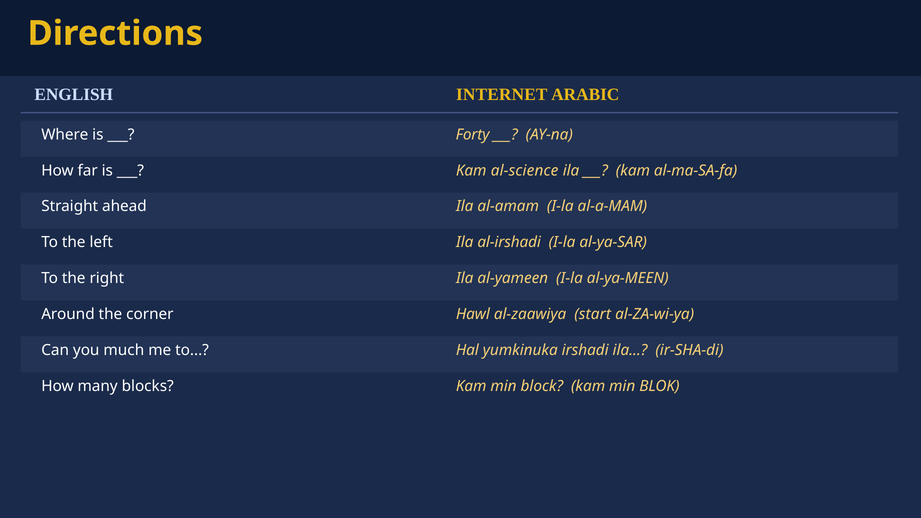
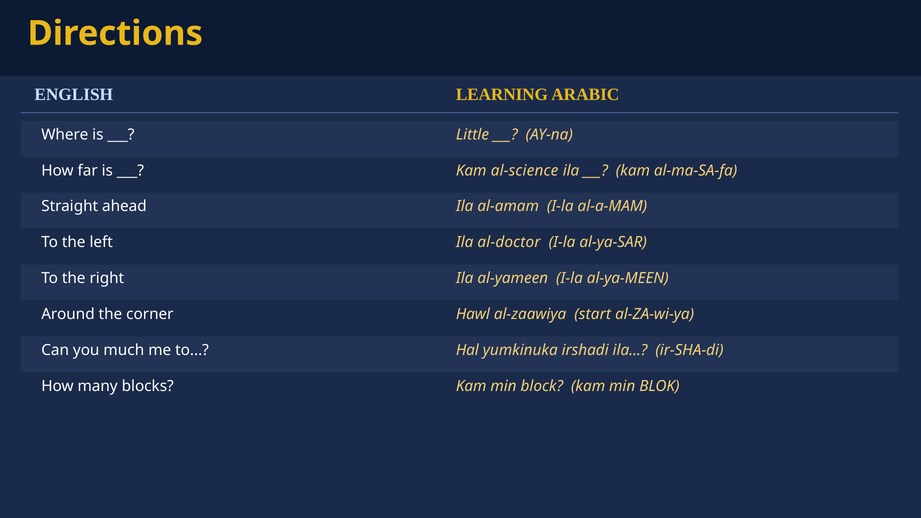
INTERNET: INTERNET -> LEARNING
Forty: Forty -> Little
al-irshadi: al-irshadi -> al-doctor
